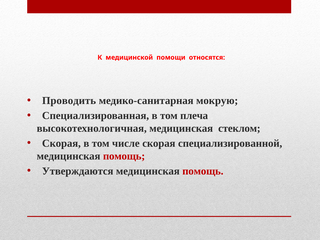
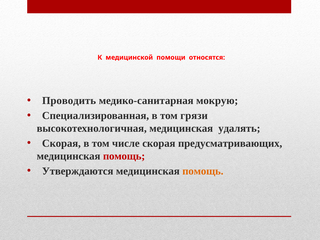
плеча: плеча -> грязи
стеклом: стеклом -> удалять
специализированной: специализированной -> предусматривающих
помощь at (203, 171) colour: red -> orange
